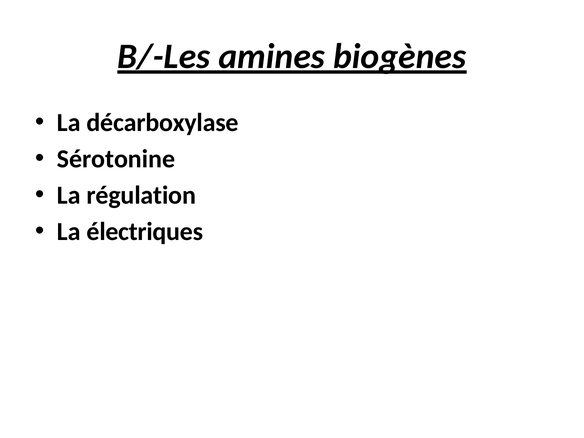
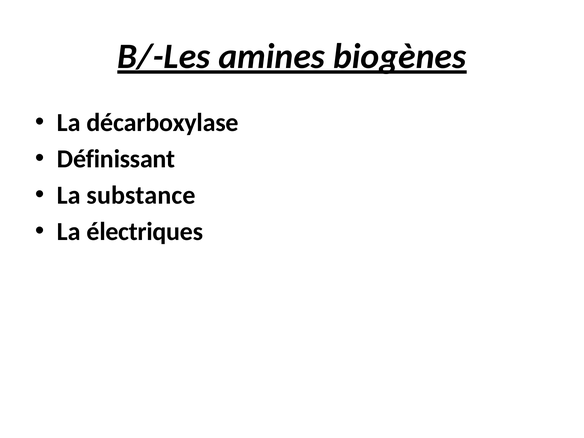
Sérotonine: Sérotonine -> Définissant
régulation: régulation -> substance
